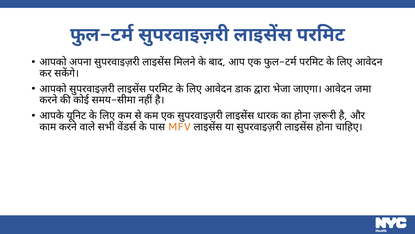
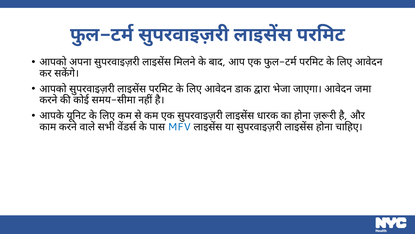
MFV colour: orange -> blue
